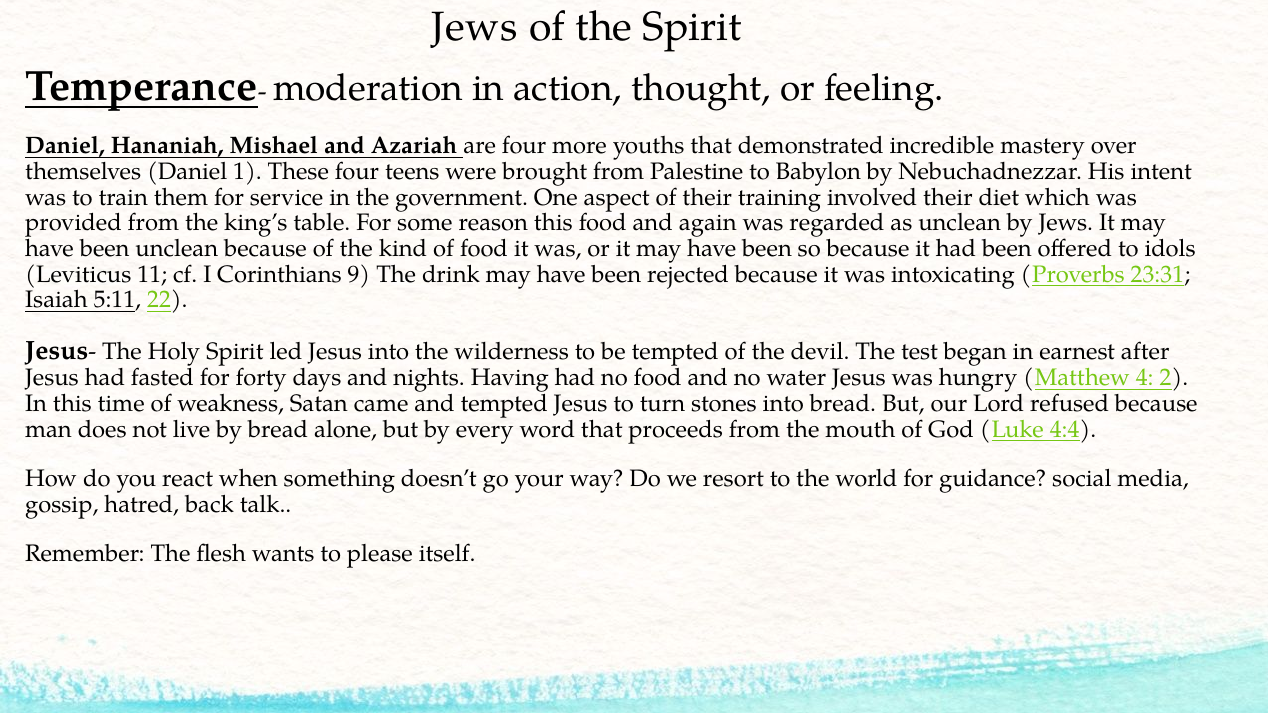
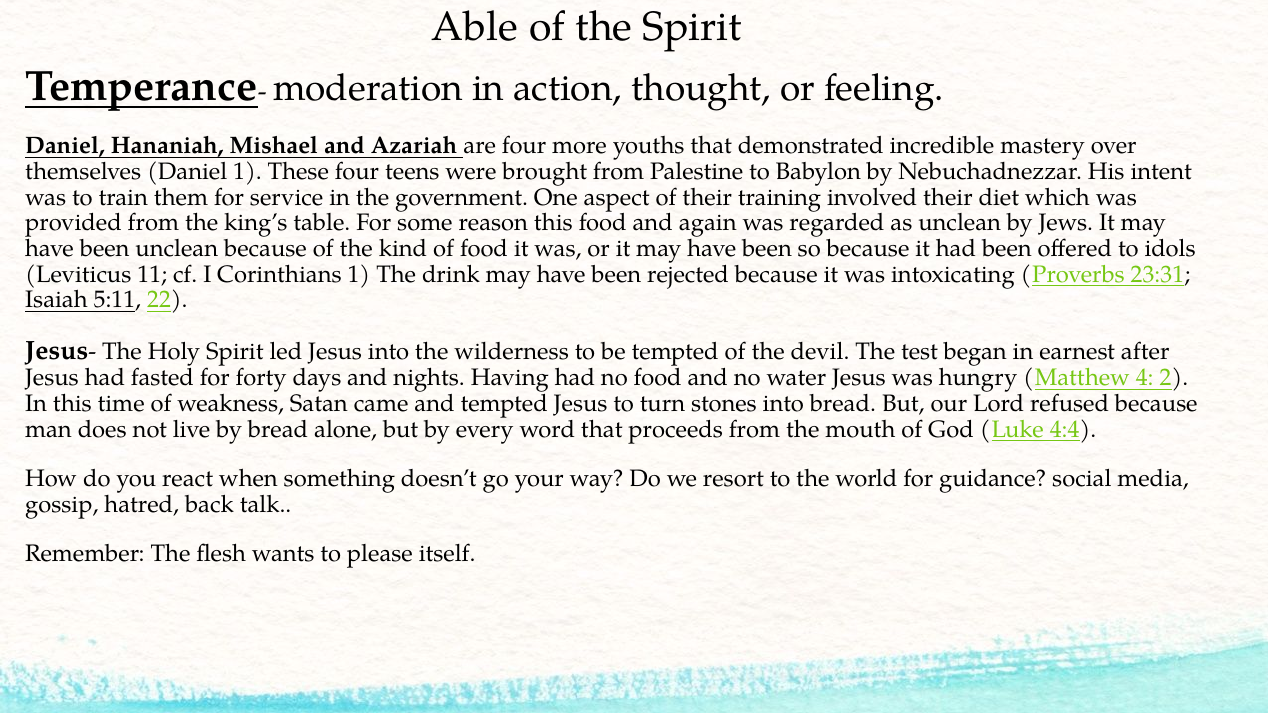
Jews at (475, 27): Jews -> Able
Corinthians 9: 9 -> 1
